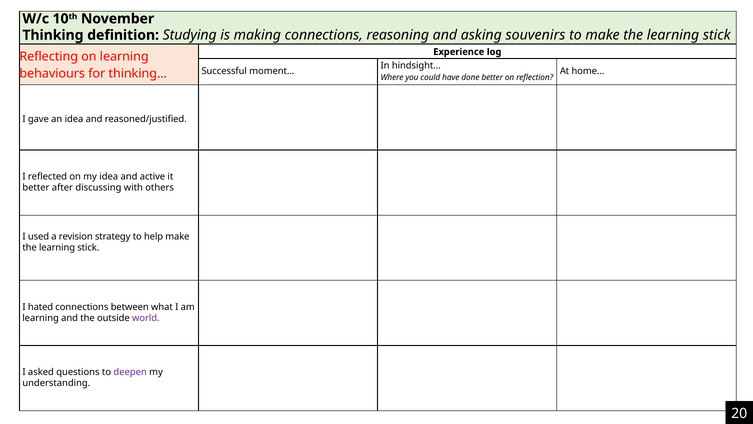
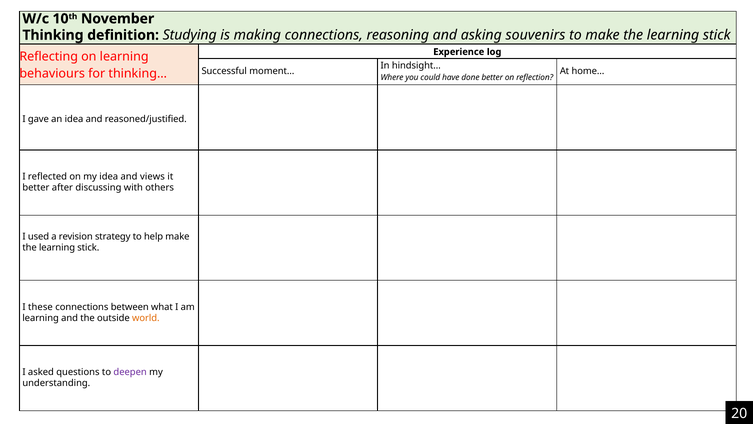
active: active -> views
hated: hated -> these
world colour: purple -> orange
